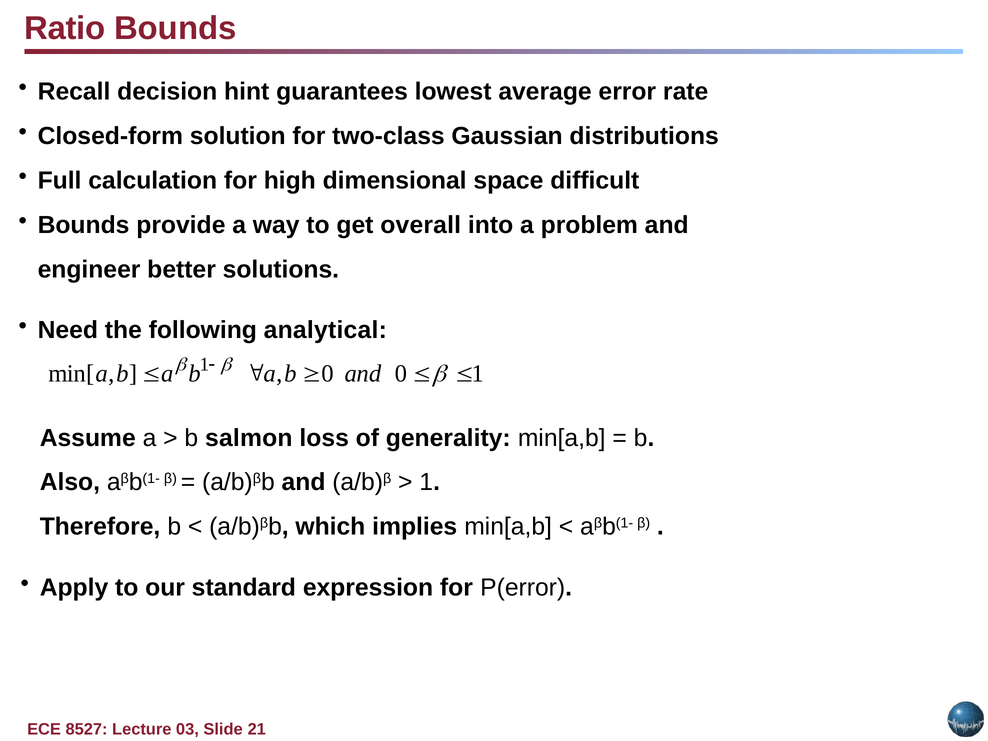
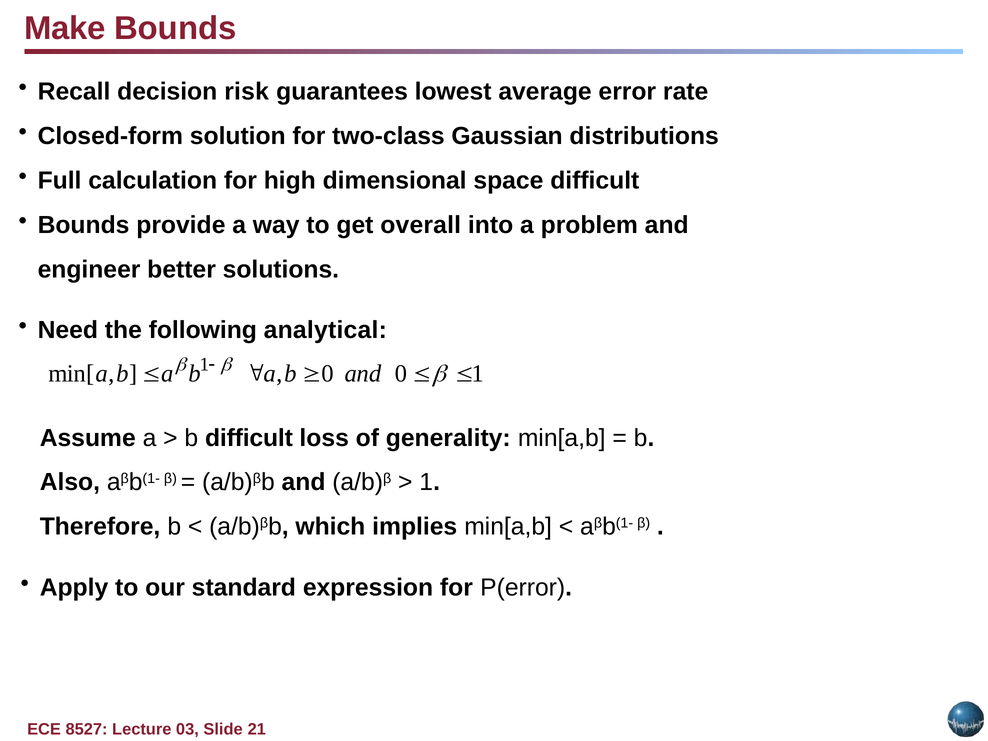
Ratio: Ratio -> Make
hint: hint -> risk
b salmon: salmon -> difficult
